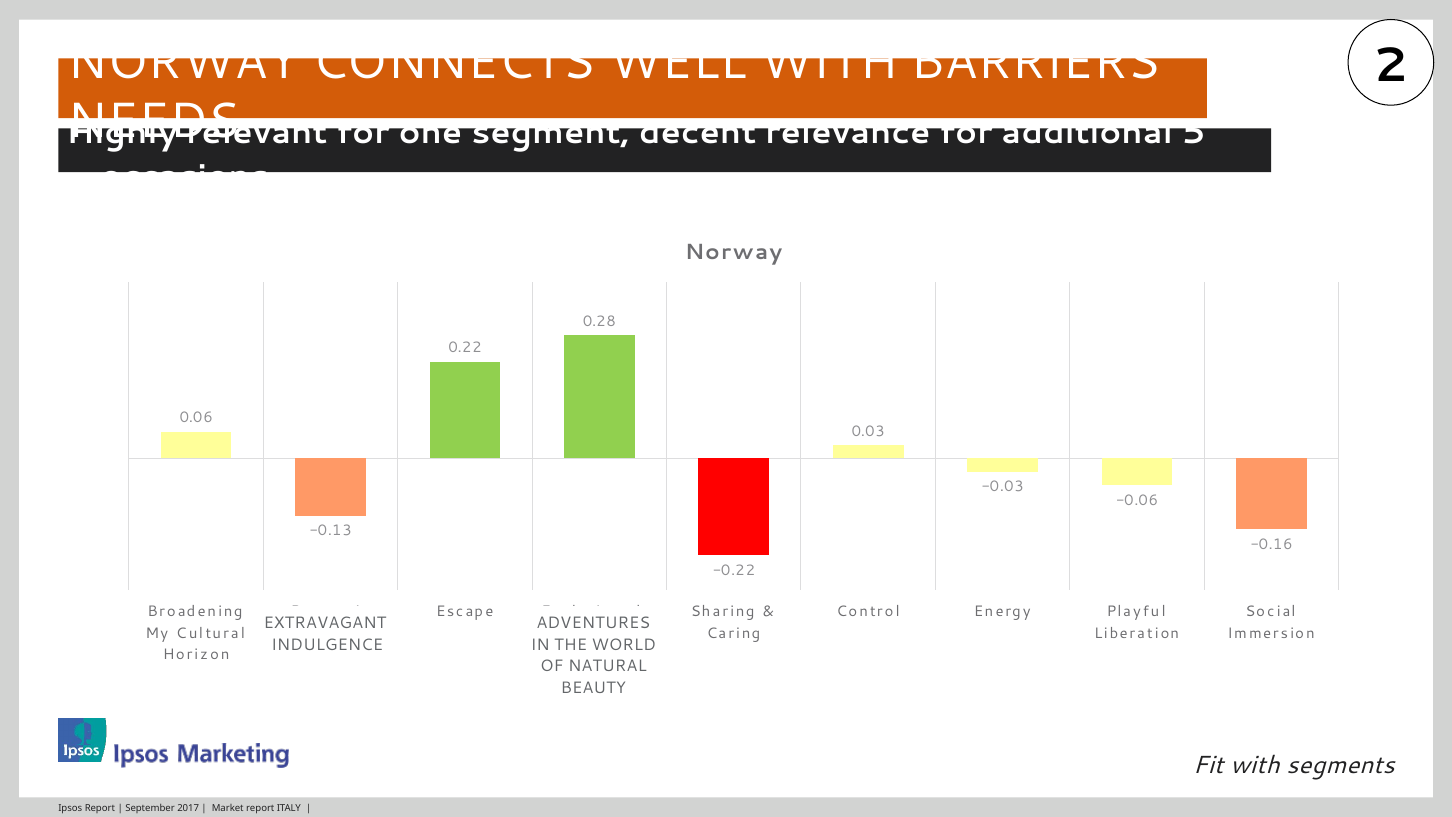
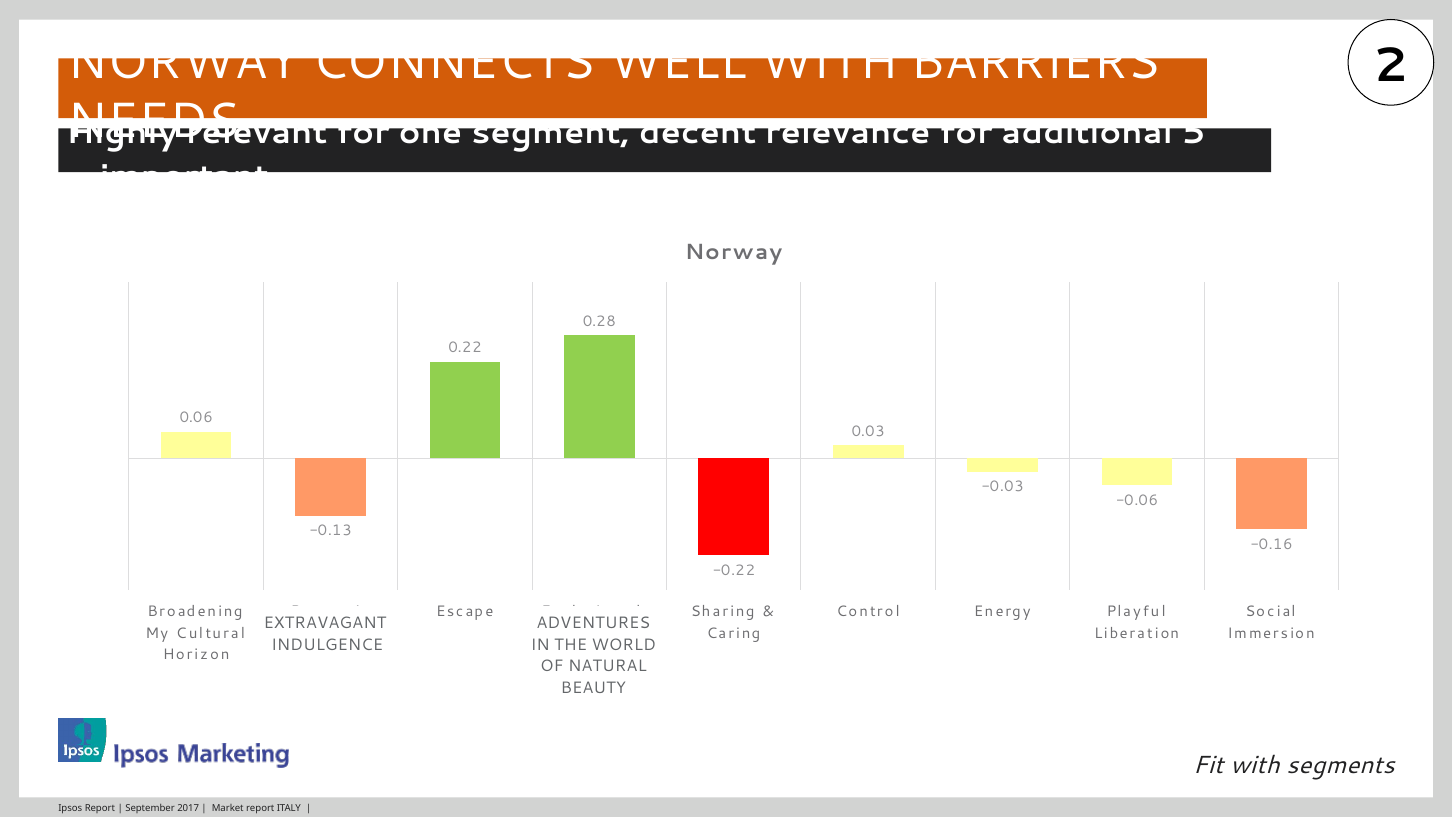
occasions: occasions -> important
